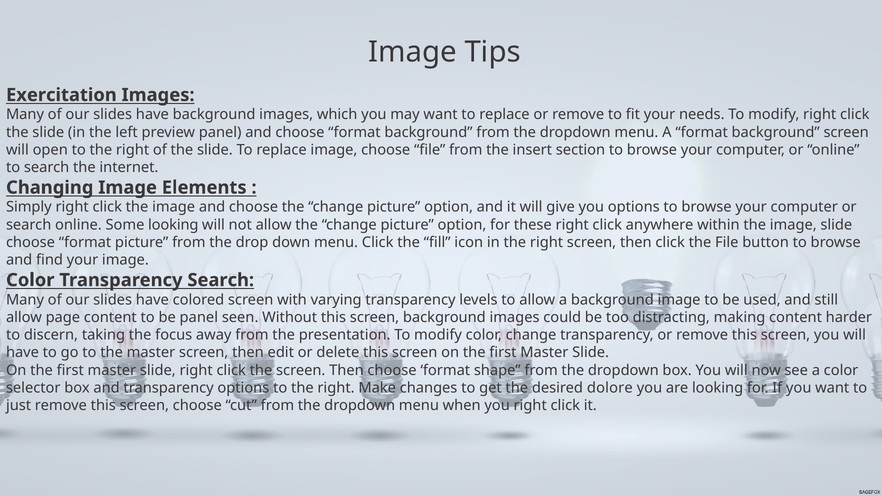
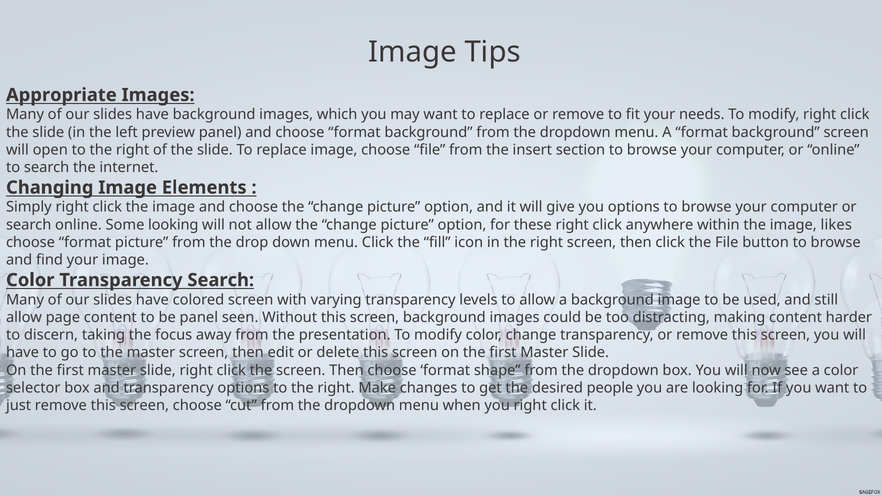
Exercitation: Exercitation -> Appropriate
image slide: slide -> likes
dolore: dolore -> people
